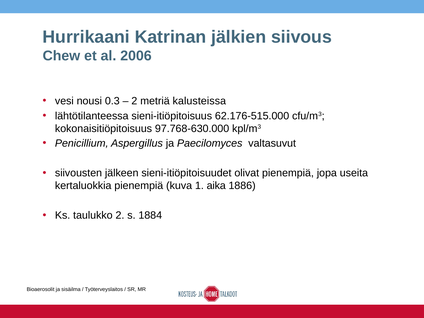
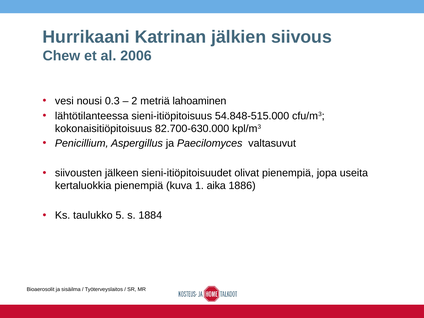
kalusteissa: kalusteissa -> lahoaminen
62.176-515.000: 62.176-515.000 -> 54.848-515.000
97.768-630.000: 97.768-630.000 -> 82.700-630.000
taulukko 2: 2 -> 5
